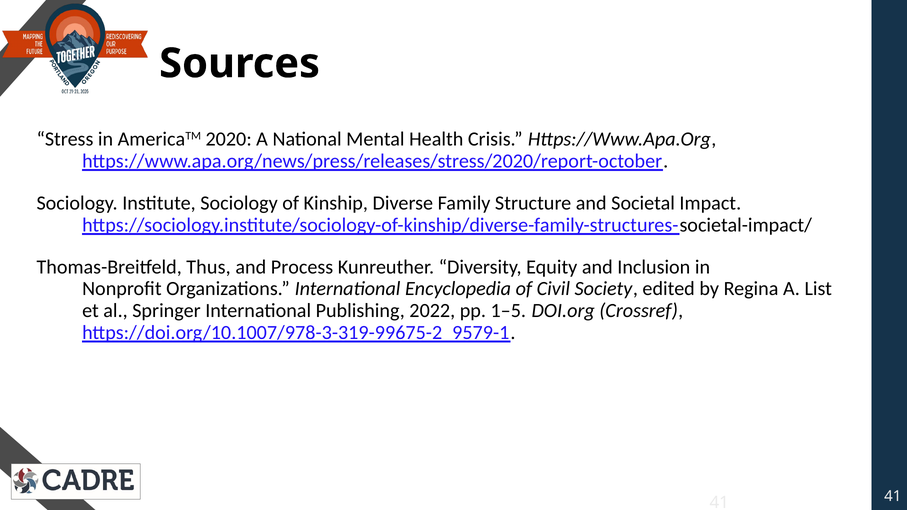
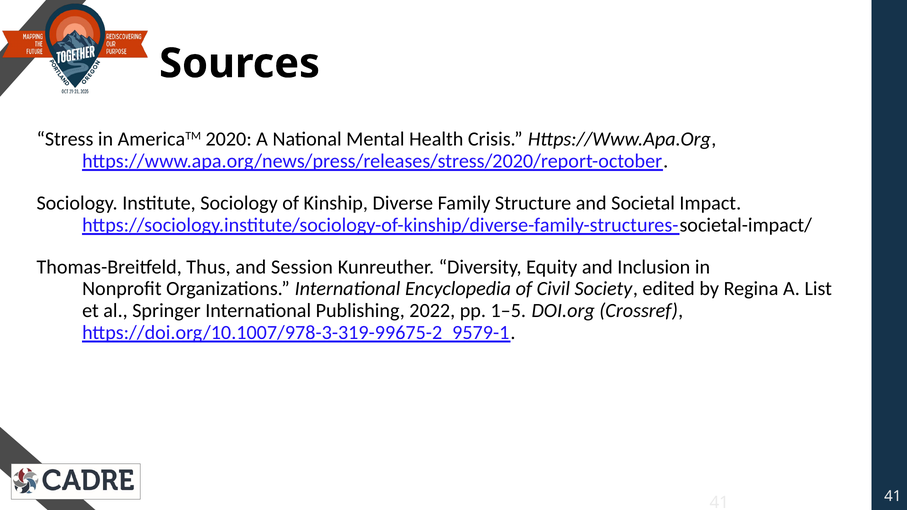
Process: Process -> Session
